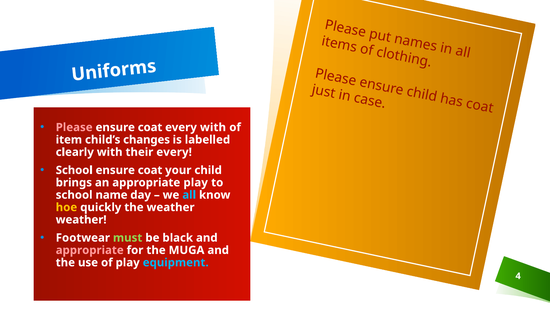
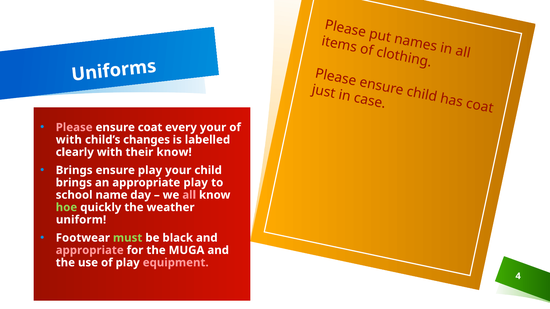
every with: with -> your
item at (69, 140): item -> with
their every: every -> know
School at (74, 170): School -> Brings
coat at (150, 170): coat -> play
all colour: light blue -> pink
hoe colour: yellow -> light green
weather at (81, 220): weather -> uniform
equipment colour: light blue -> pink
